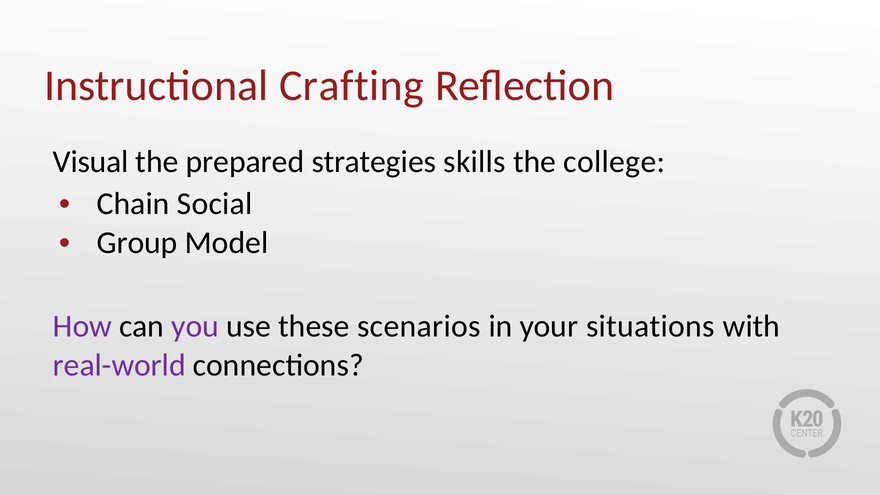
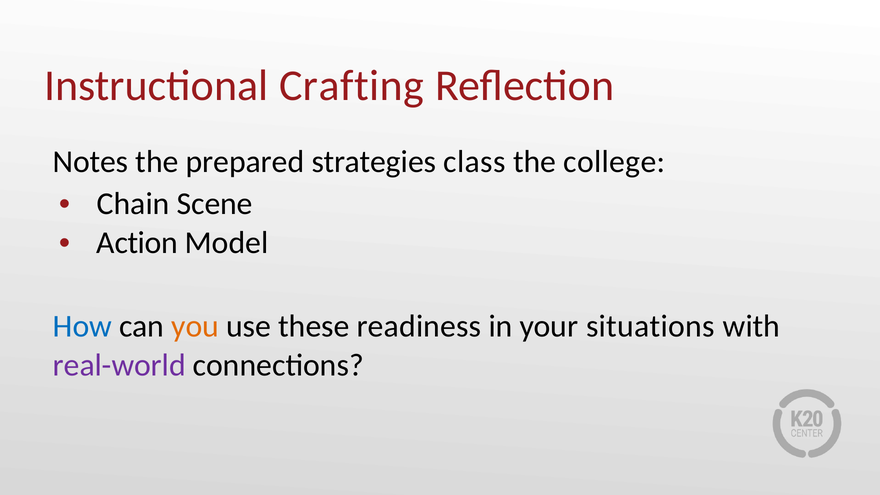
Visual: Visual -> Notes
skills: skills -> class
Social: Social -> Scene
Group: Group -> Action
How colour: purple -> blue
you colour: purple -> orange
scenarios: scenarios -> readiness
